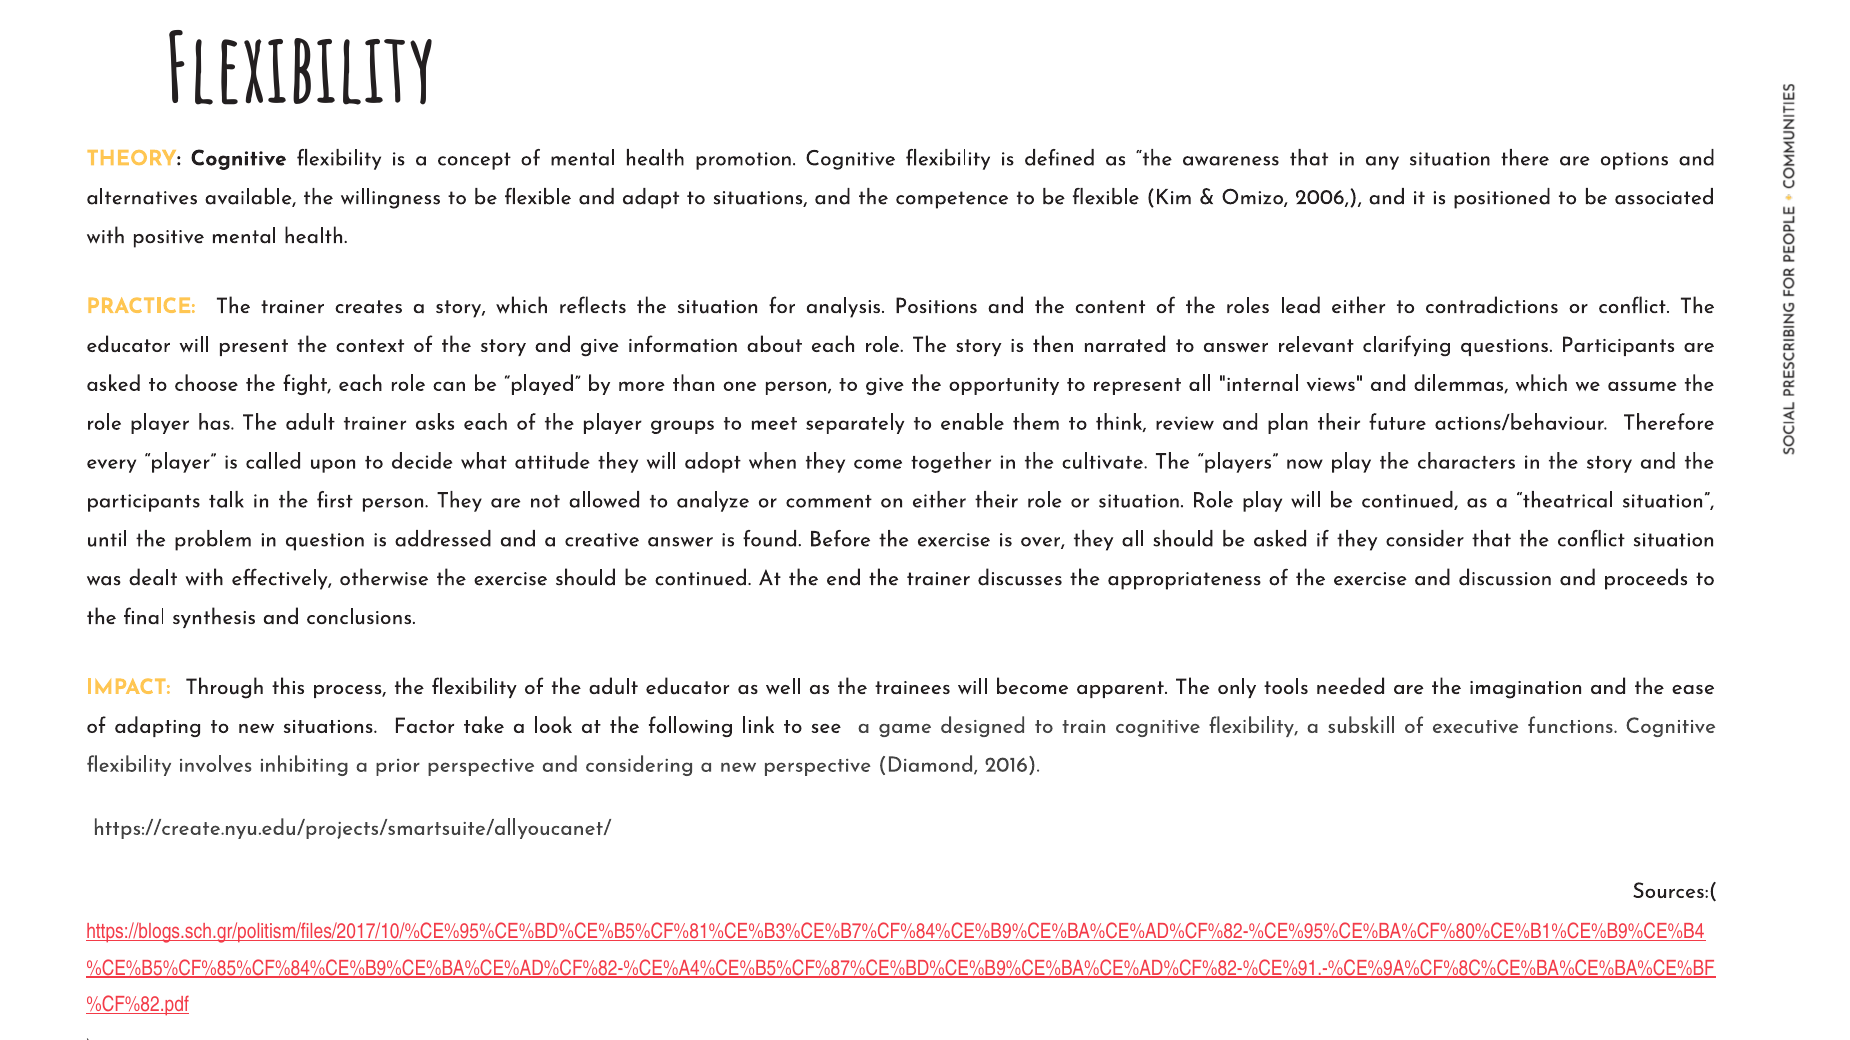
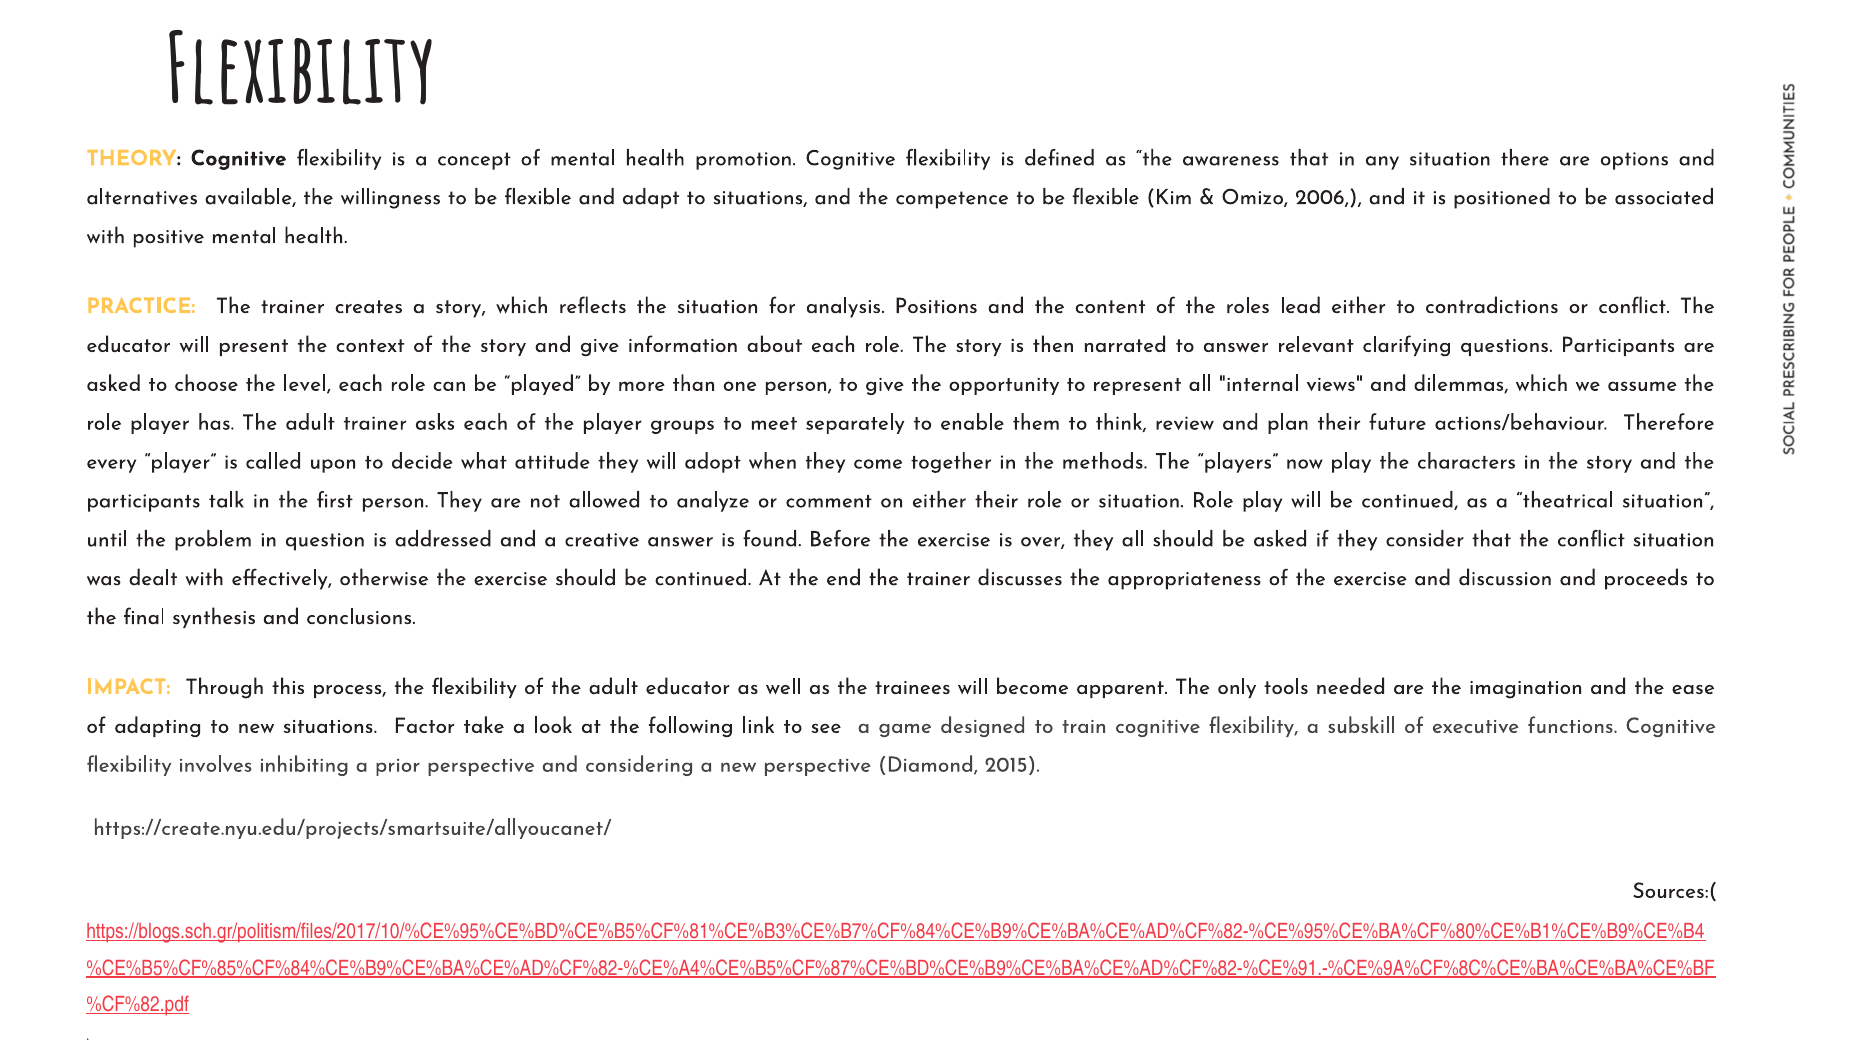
fight: fight -> level
cultivate: cultivate -> methods
2016: 2016 -> 2015
